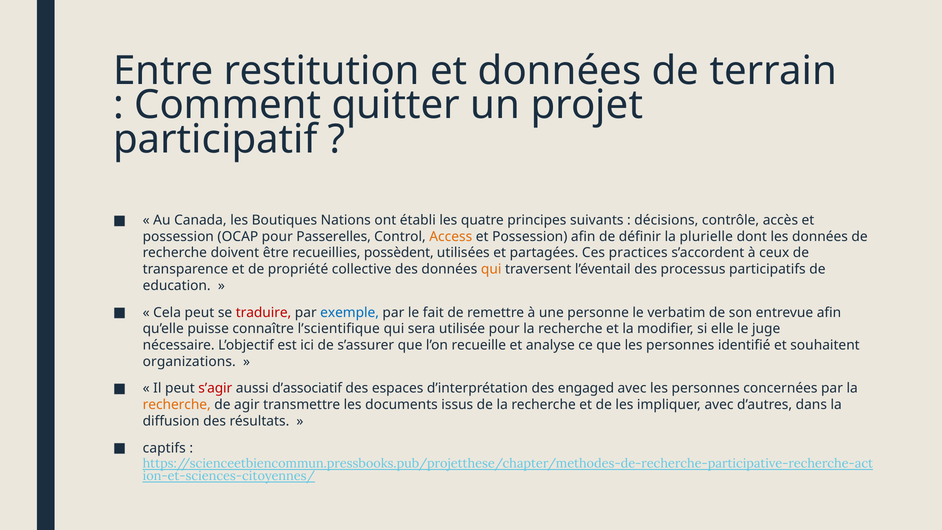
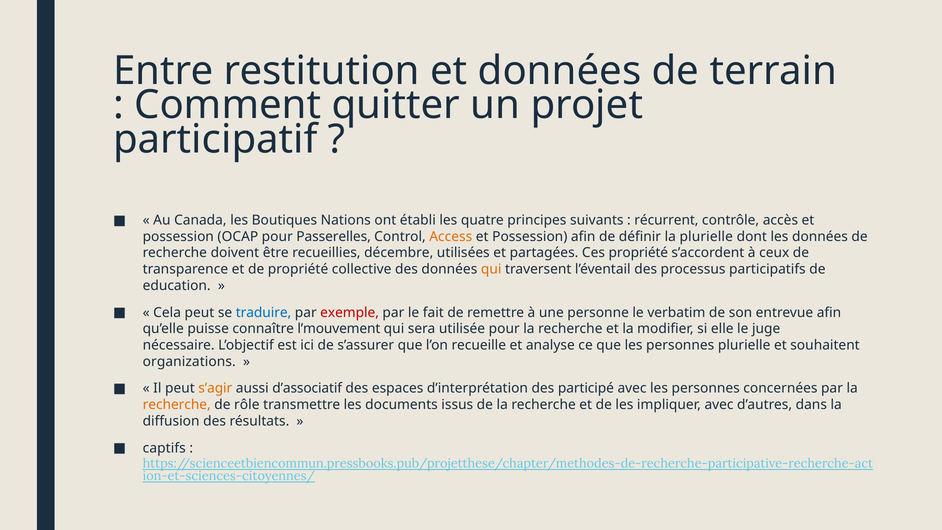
décisions: décisions -> récurrent
possèdent: possèdent -> décembre
Ces practices: practices -> propriété
traduire colour: red -> blue
exemple colour: blue -> red
l’scientifique: l’scientifique -> l’mouvement
personnes identifié: identifié -> plurielle
s’agir colour: red -> orange
engaged: engaged -> participé
agir: agir -> rôle
